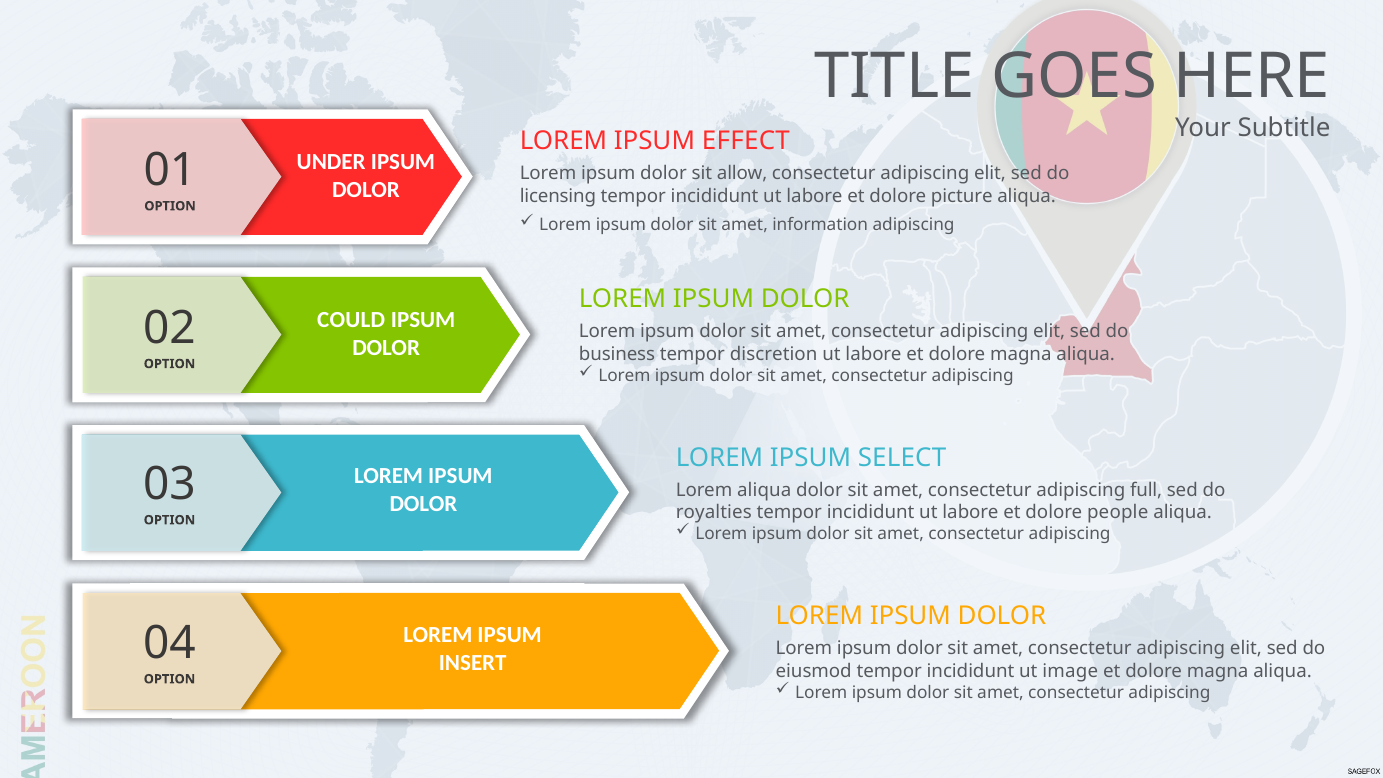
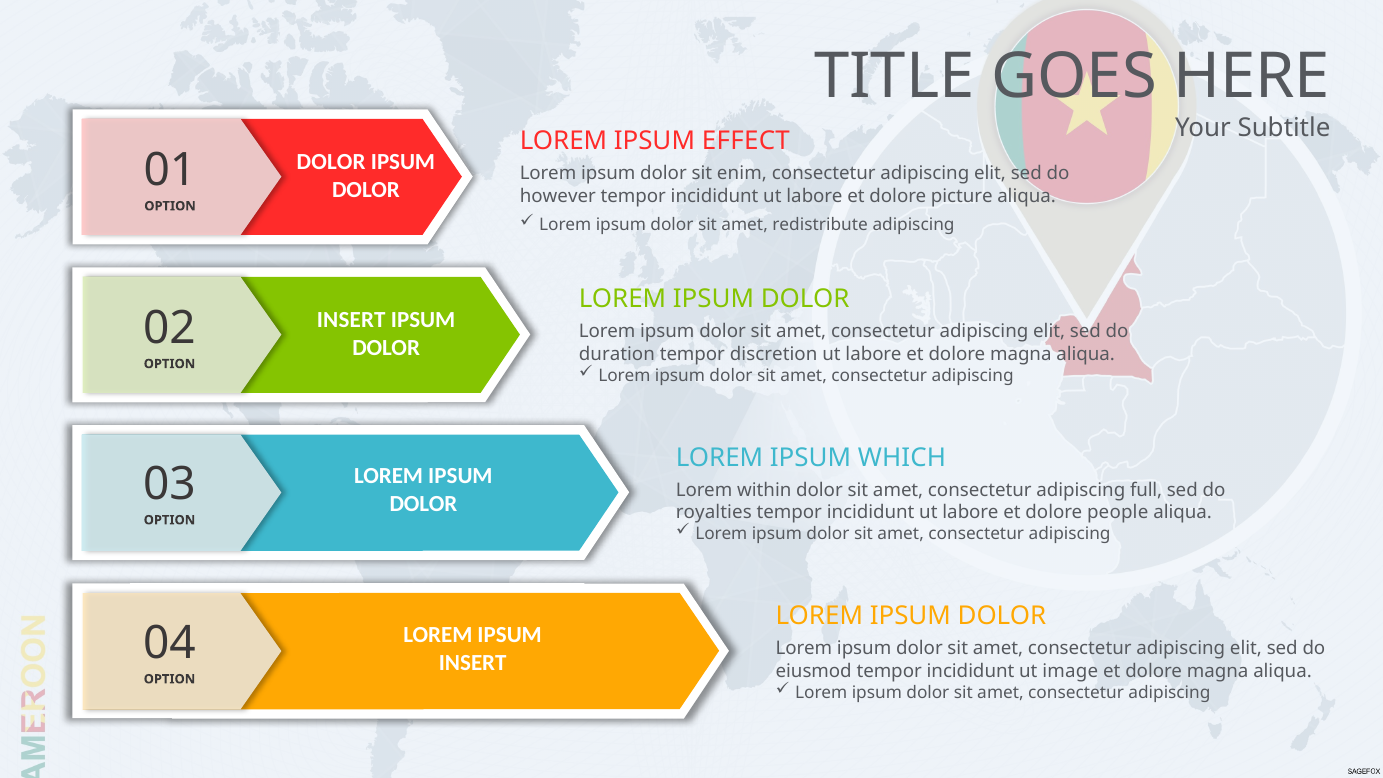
UNDER at (331, 162): UNDER -> DOLOR
allow: allow -> enim
licensing: licensing -> however
information: information -> redistribute
COULD at (351, 320): COULD -> INSERT
business: business -> duration
SELECT: SELECT -> WHICH
Lorem aliqua: aliqua -> within
